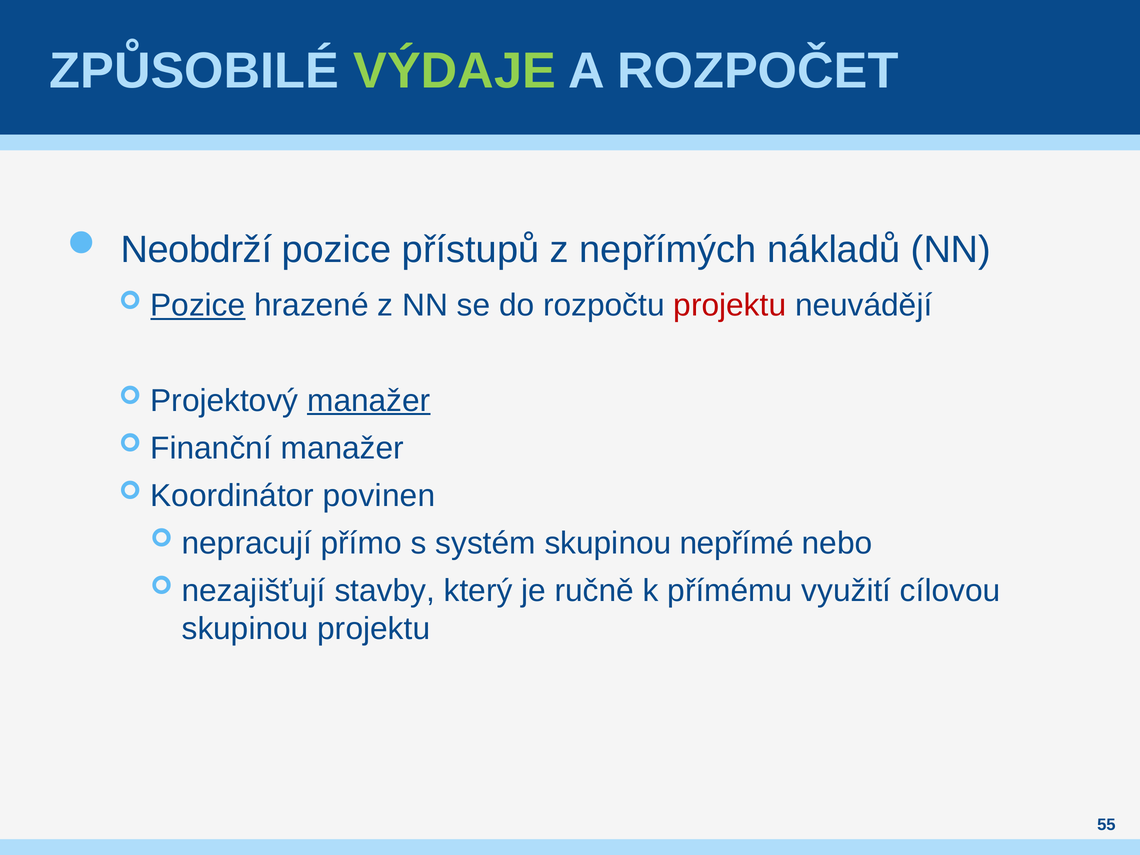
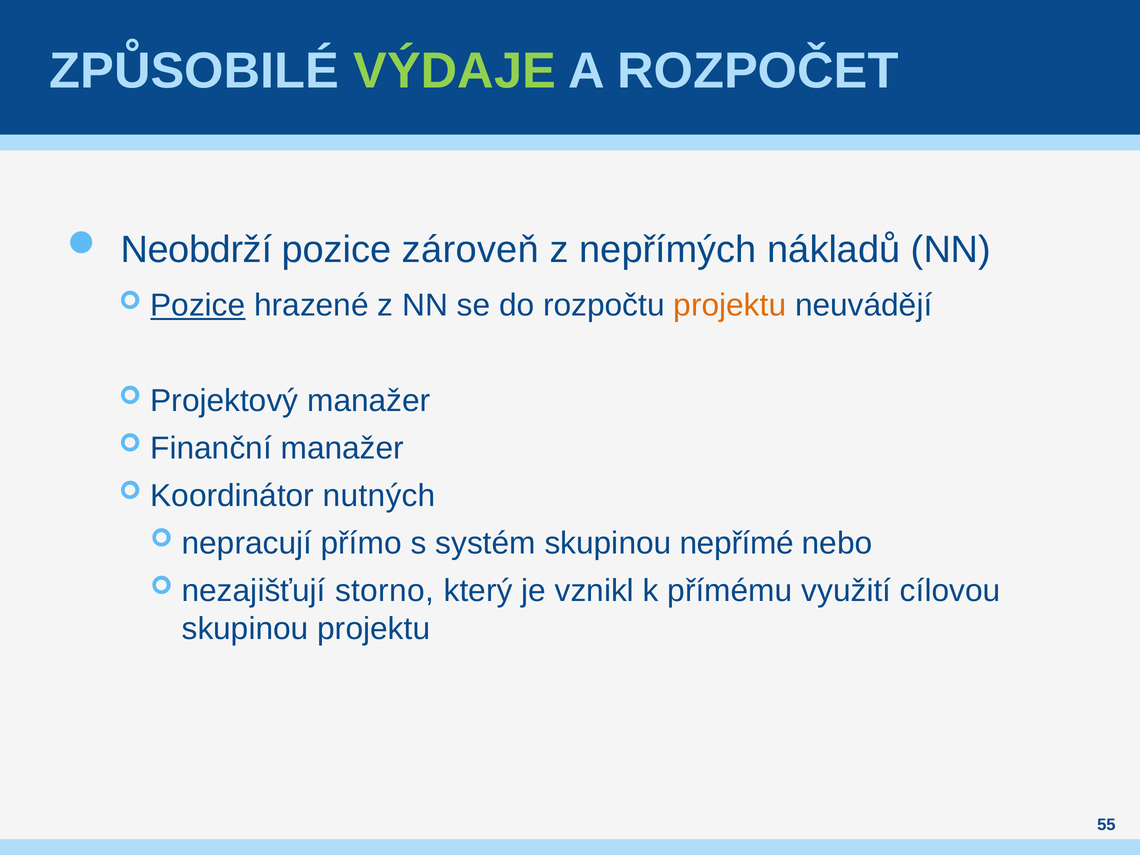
přístupů: přístupů -> zároveň
projektu at (730, 306) colour: red -> orange
manažer at (369, 401) underline: present -> none
povinen: povinen -> nutných
stavby: stavby -> storno
ručně: ručně -> vznikl
